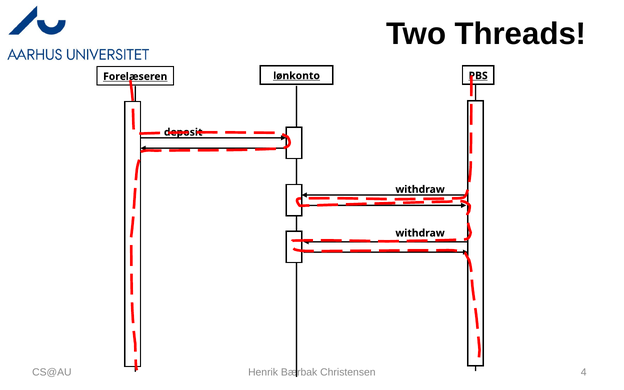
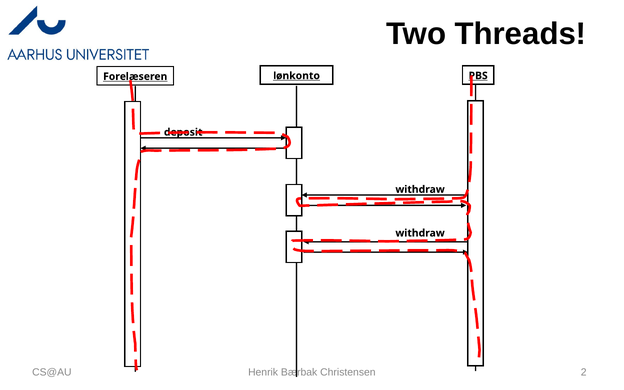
4: 4 -> 2
